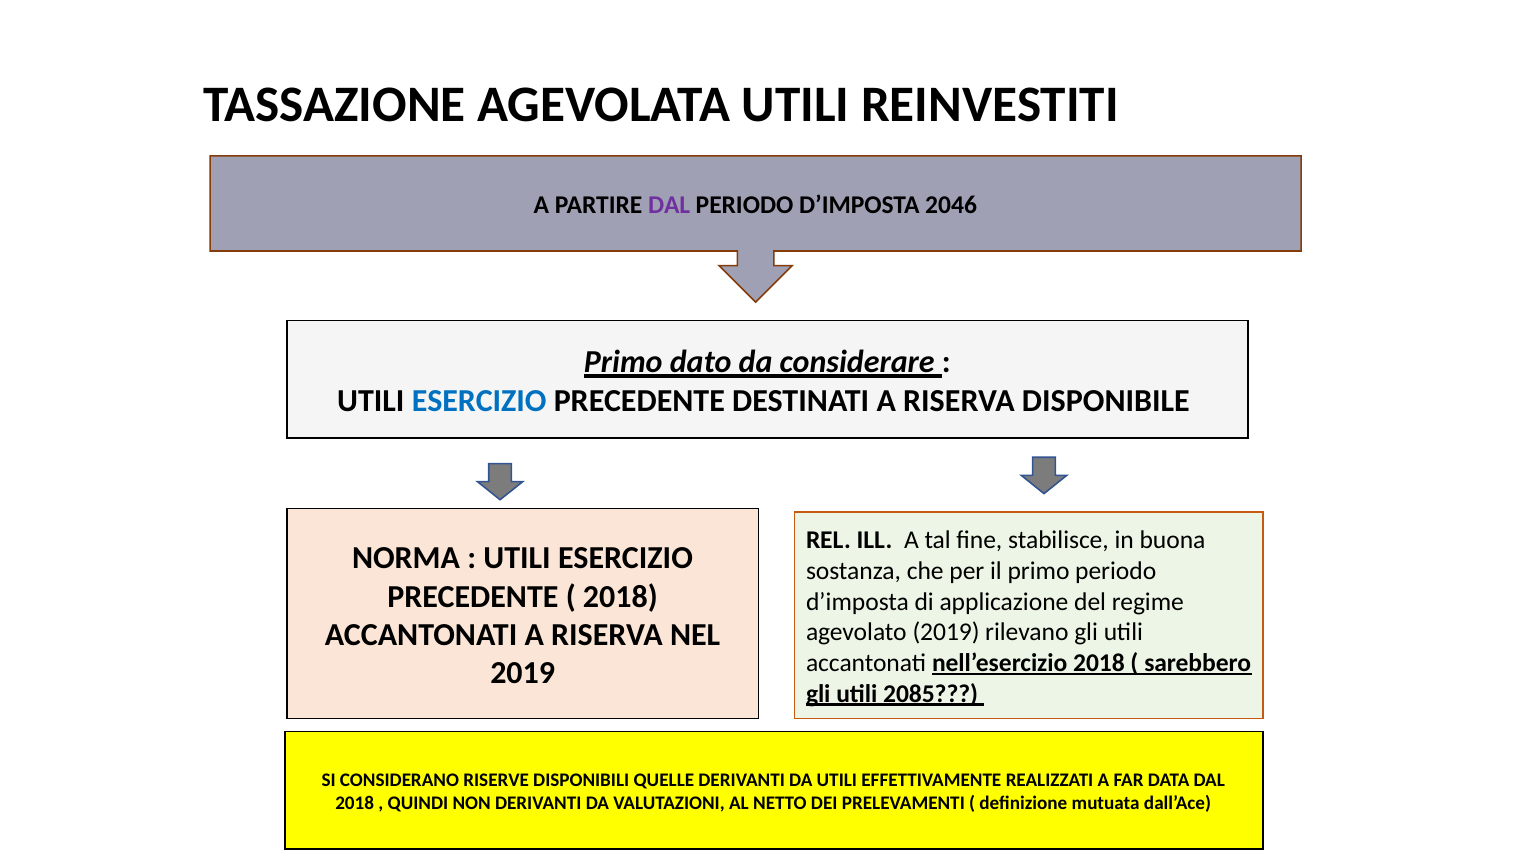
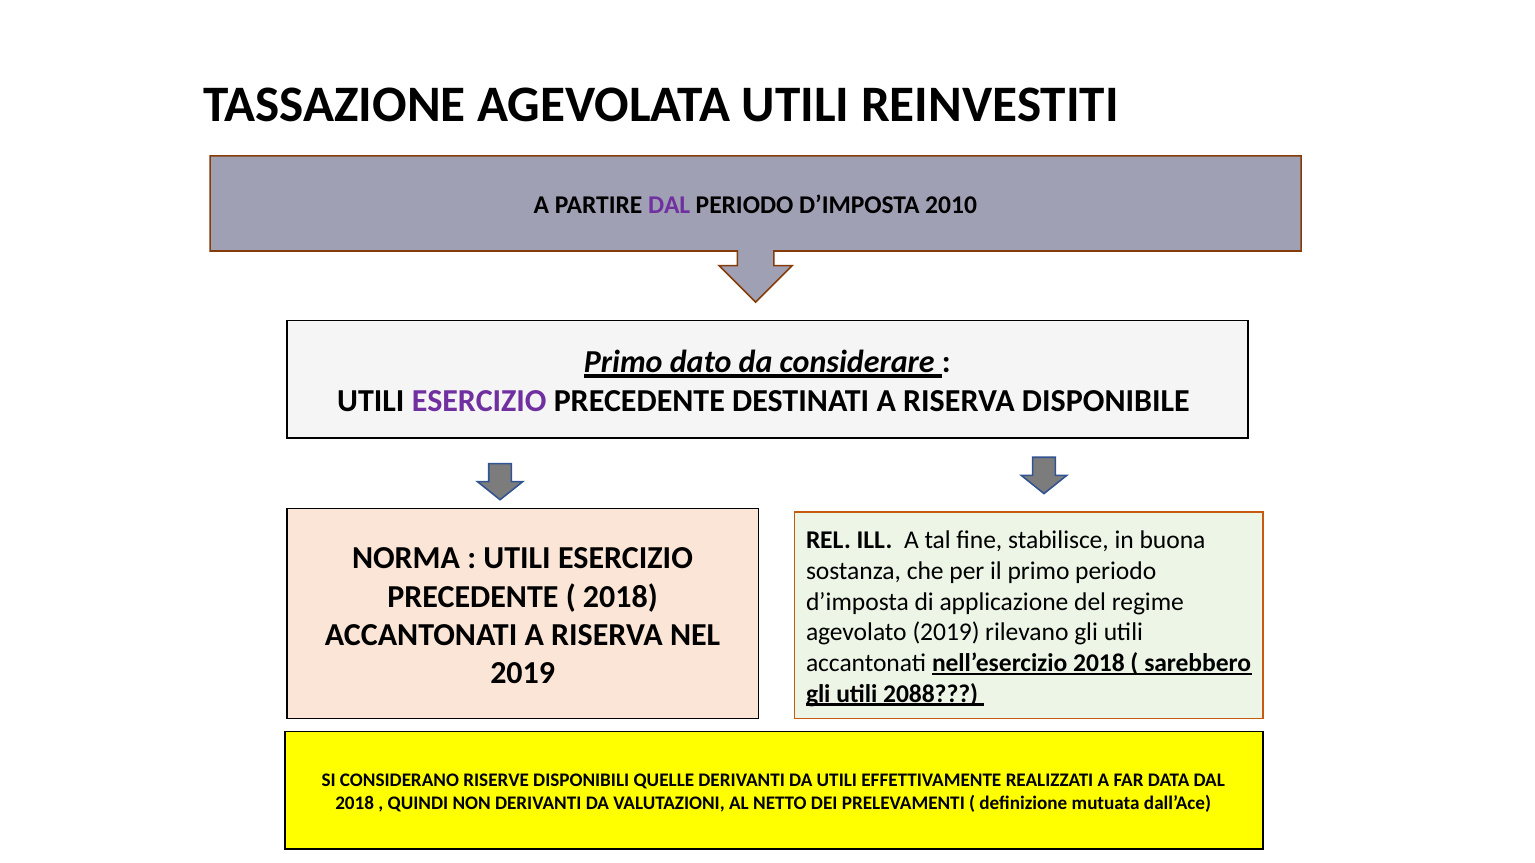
2046: 2046 -> 2010
ESERCIZIO at (479, 401) colour: blue -> purple
2085: 2085 -> 2088
